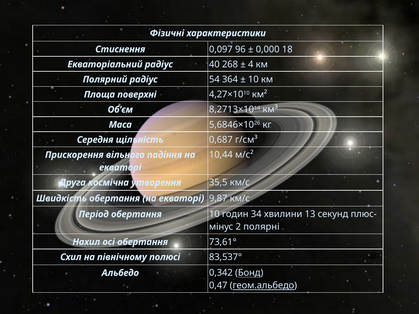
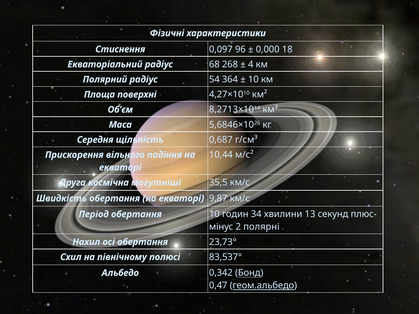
40: 40 -> 68
утворення: утворення -> могутніші
73,61°: 73,61° -> 23,73°
